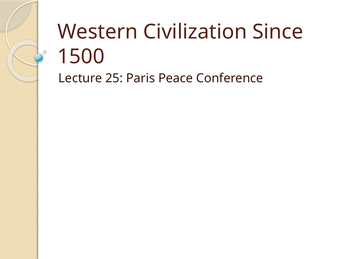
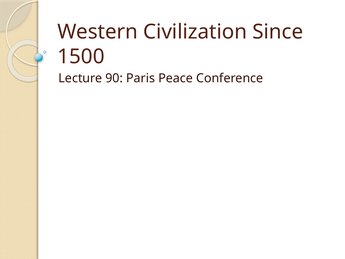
25: 25 -> 90
